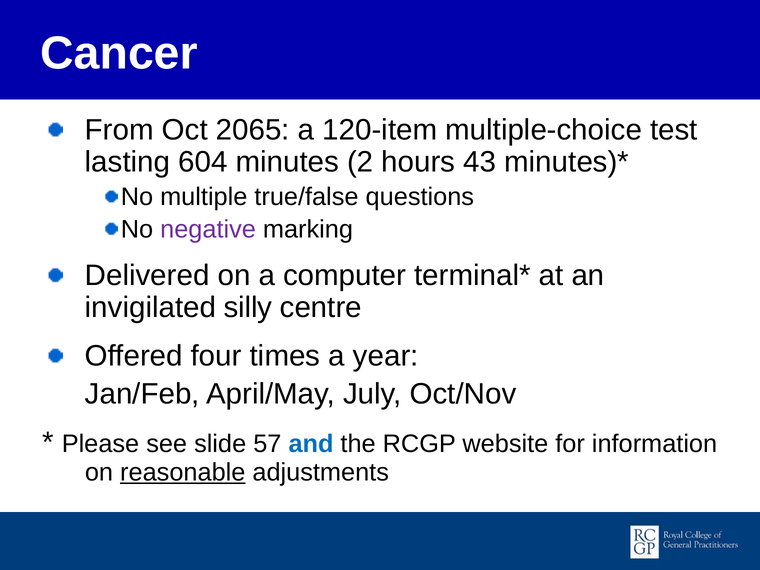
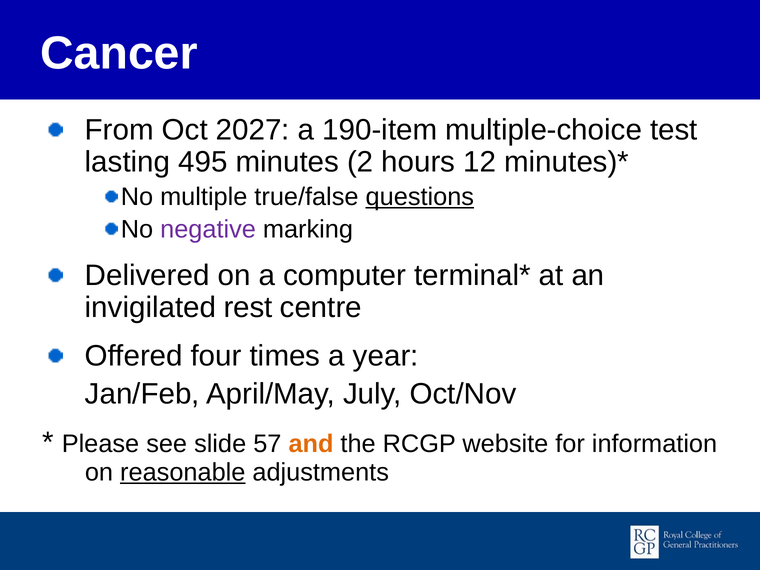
2065: 2065 -> 2027
120-item: 120-item -> 190-item
604: 604 -> 495
43: 43 -> 12
questions underline: none -> present
silly: silly -> rest
and colour: blue -> orange
